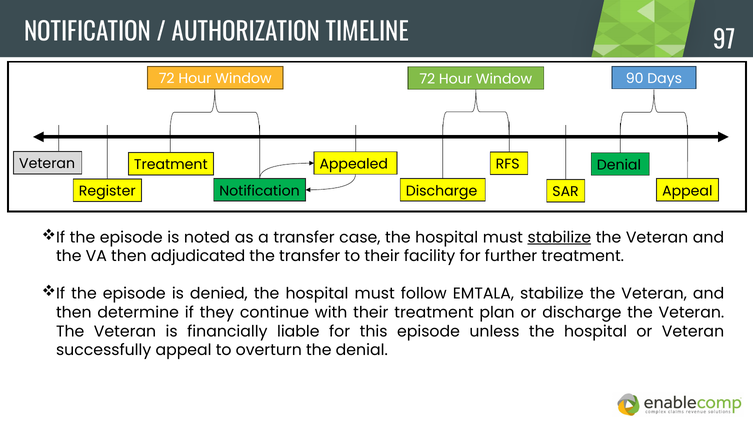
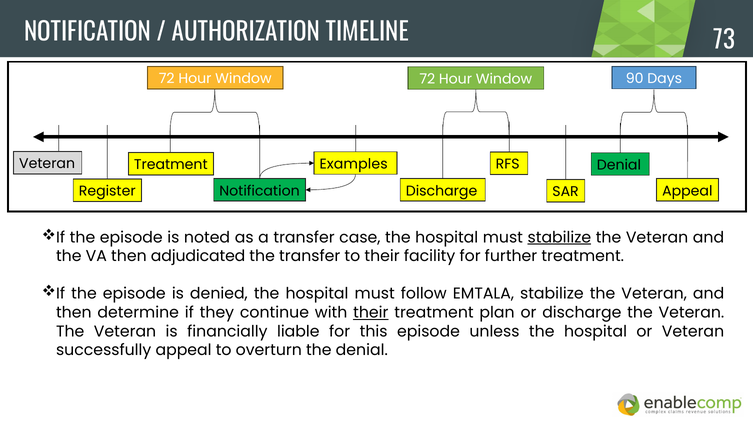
97: 97 -> 73
Appealed: Appealed -> Examples
their at (371, 313) underline: none -> present
